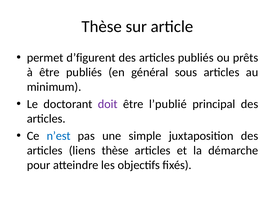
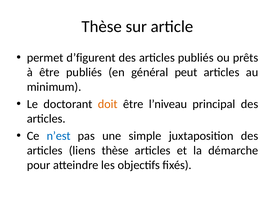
sous: sous -> peut
doit colour: purple -> orange
l’publié: l’publié -> l’niveau
